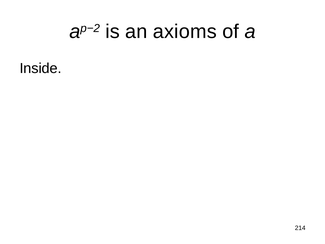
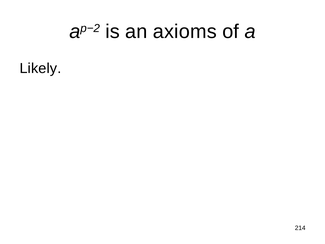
Inside: Inside -> Likely
